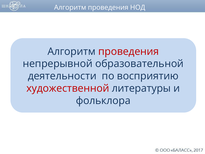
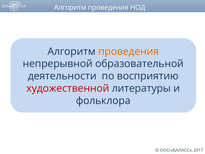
проведения at (129, 51) colour: red -> orange
